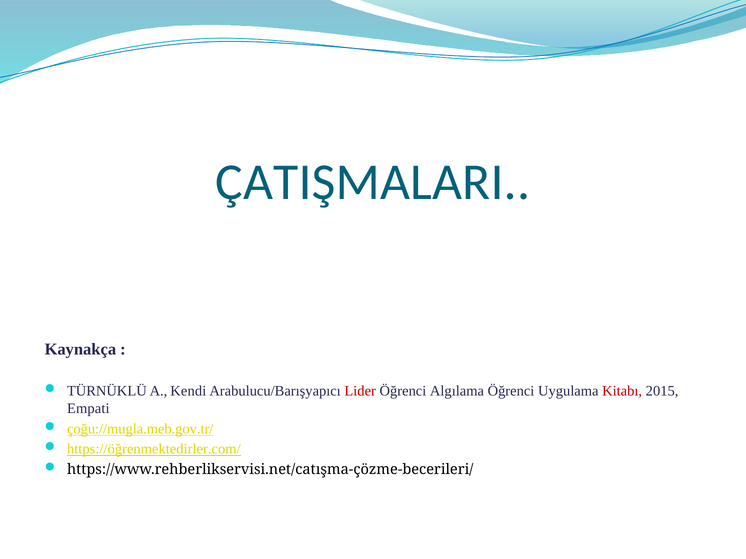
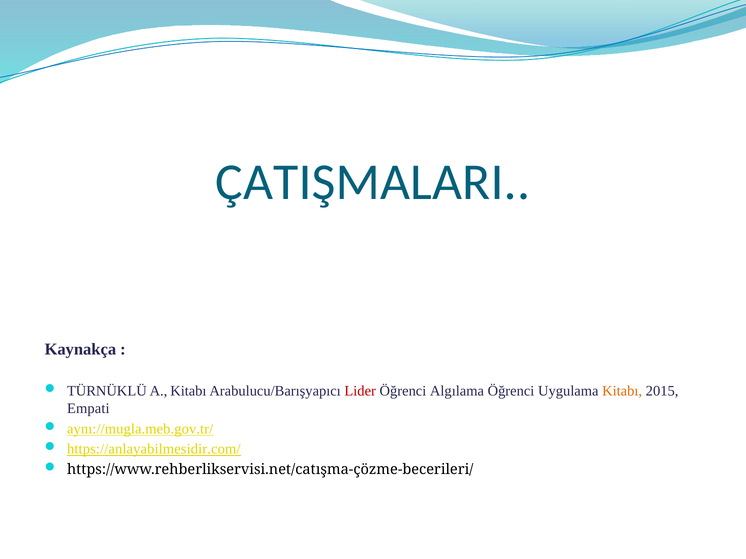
A Kendi: Kendi -> Kitabı
Kitabı at (622, 391) colour: red -> orange
çoğu://mugla.meb.gov.tr/: çoğu://mugla.meb.gov.tr/ -> aynı://mugla.meb.gov.tr/
https://öğrenmektedirler.com/: https://öğrenmektedirler.com/ -> https://anlayabilmesidir.com/
